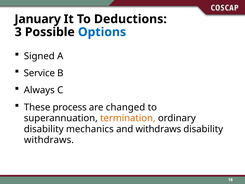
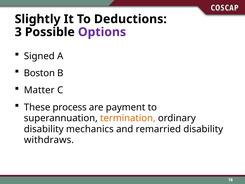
January: January -> Slightly
Options colour: blue -> purple
Service: Service -> Boston
Always: Always -> Matter
changed: changed -> payment
and withdraws: withdraws -> remarried
